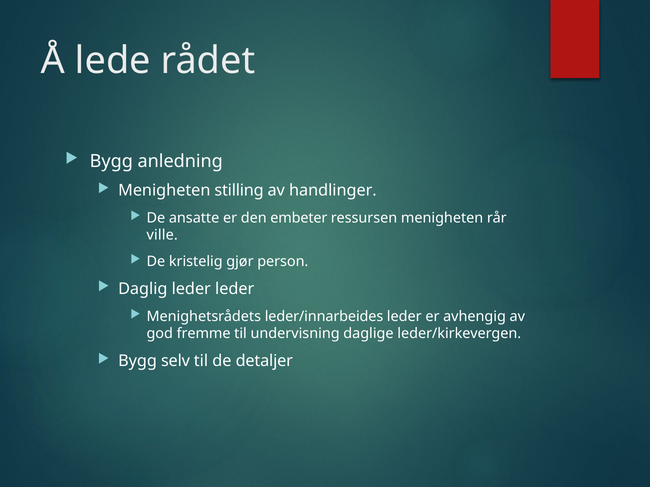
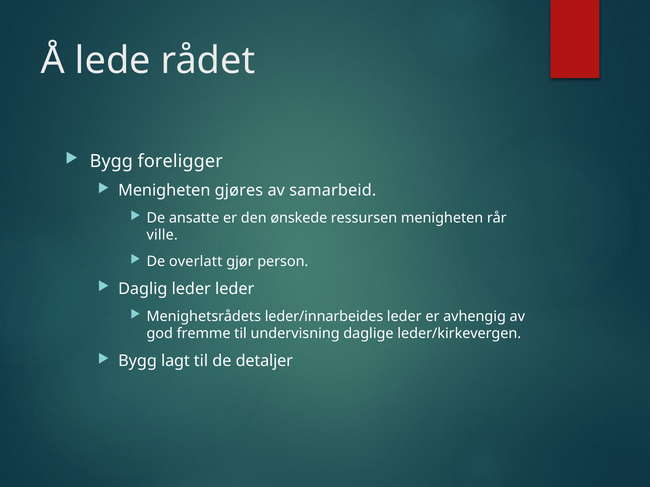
anledning: anledning -> foreligger
stilling: stilling -> gjøres
handlinger: handlinger -> samarbeid
embeter: embeter -> ønskede
kristelig: kristelig -> overlatt
selv: selv -> lagt
